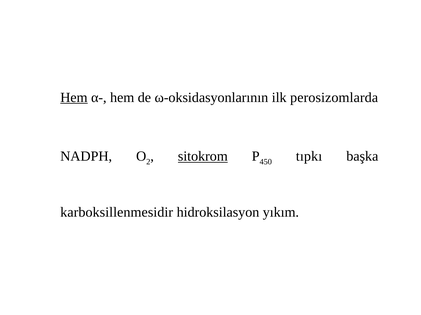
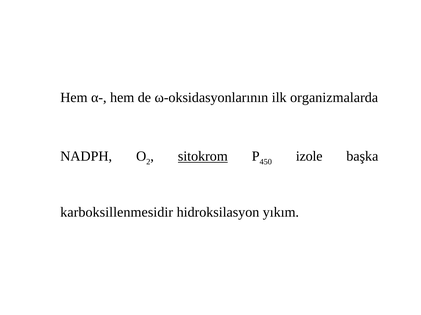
Hem at (74, 98) underline: present -> none
perosizomlarda: perosizomlarda -> organizmalarda
tıpkı: tıpkı -> izole
